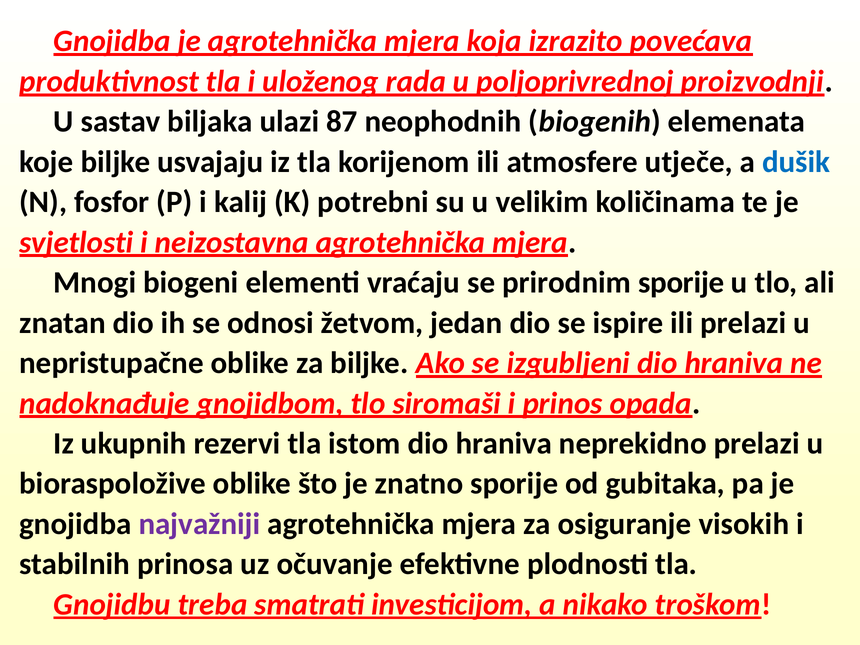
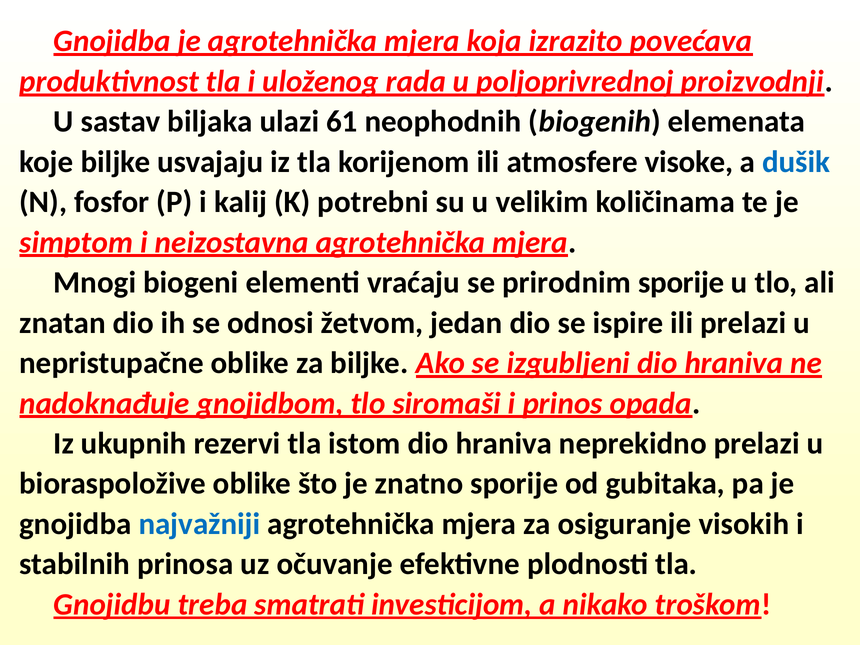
87: 87 -> 61
utječe: utječe -> visoke
svjetlosti: svjetlosti -> simptom
najvažniji colour: purple -> blue
